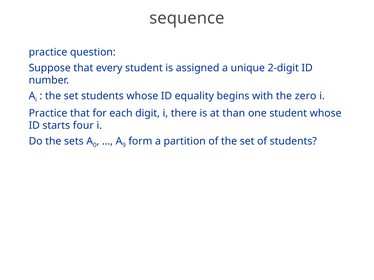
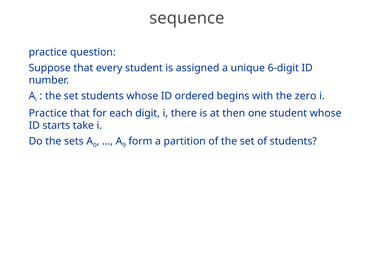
2-digit: 2-digit -> 6-digit
equality: equality -> ordered
than: than -> then
four: four -> take
